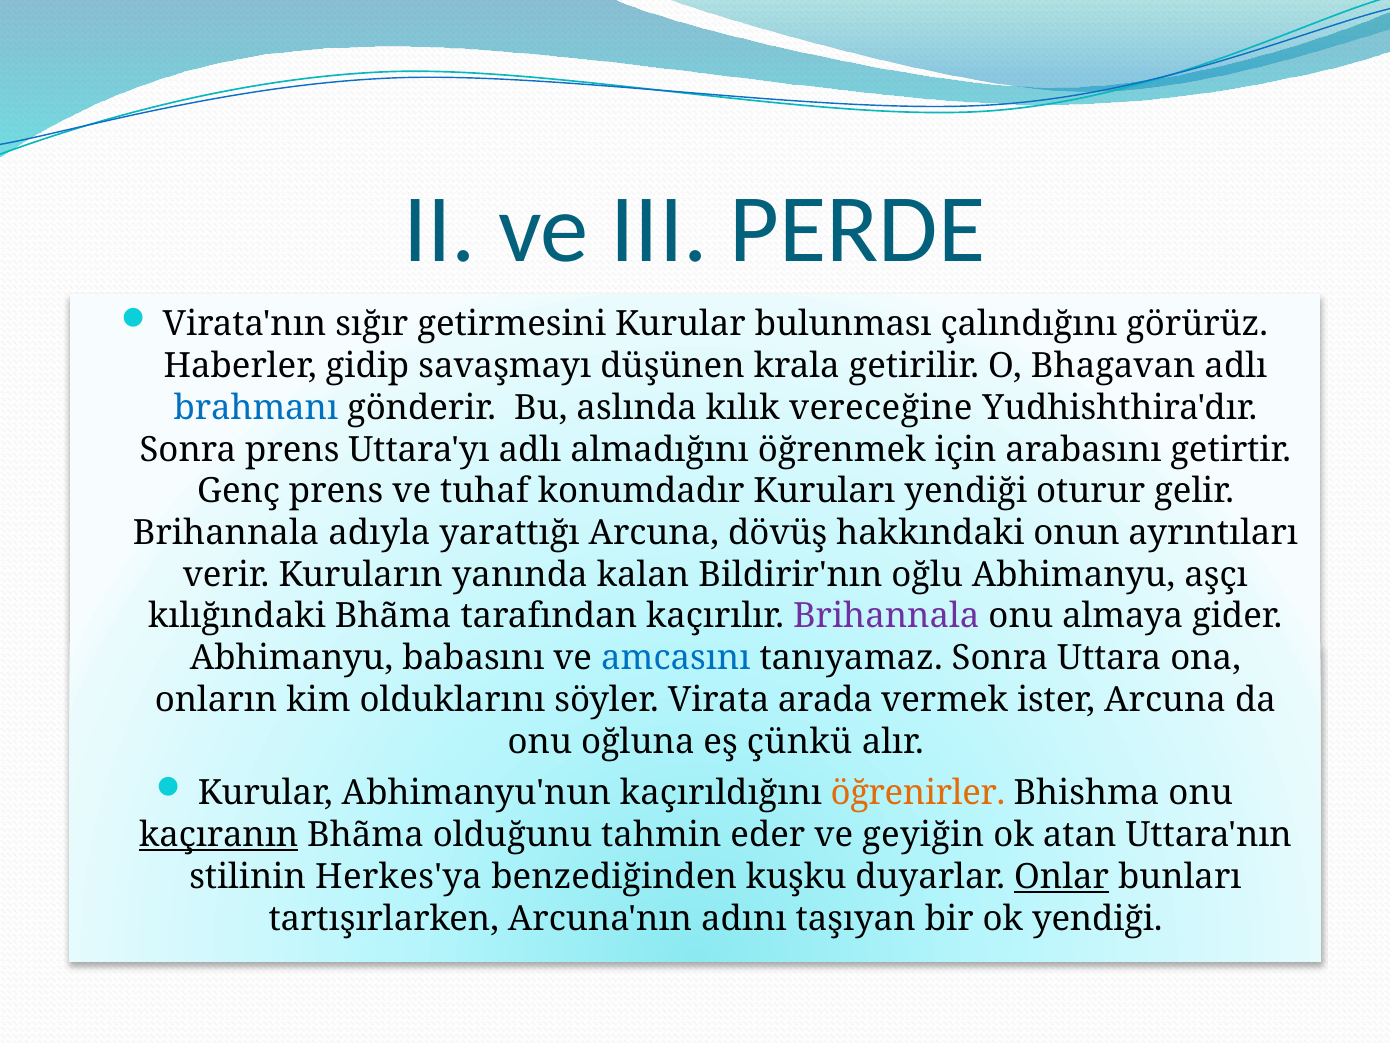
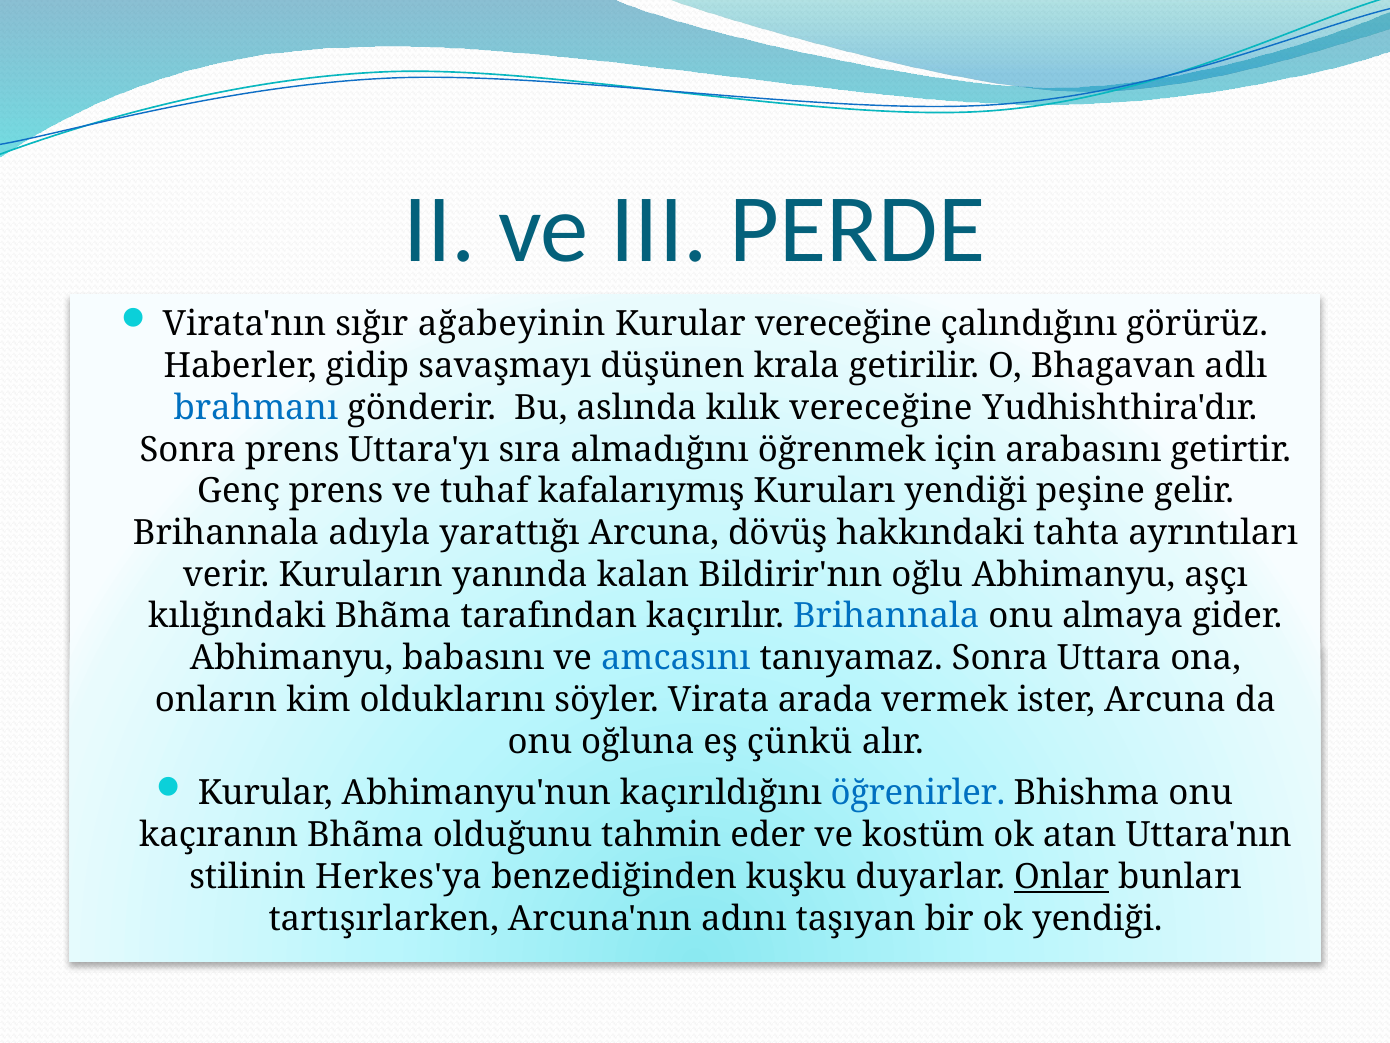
getirmesini: getirmesini -> ağabeyinin
Kurular bulunması: bulunması -> vereceğine
Uttara'yı adlı: adlı -> sıra
konumdadır: konumdadır -> kafalarıymış
oturur: oturur -> peşine
onun: onun -> tahta
Brihannala at (886, 616) colour: purple -> blue
öğrenirler colour: orange -> blue
kaçıranın underline: present -> none
geyiğin: geyiğin -> kostüm
